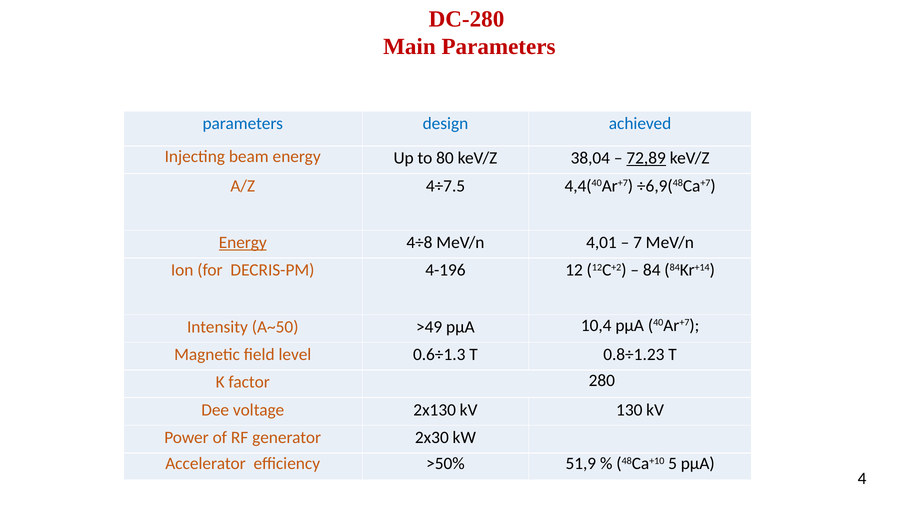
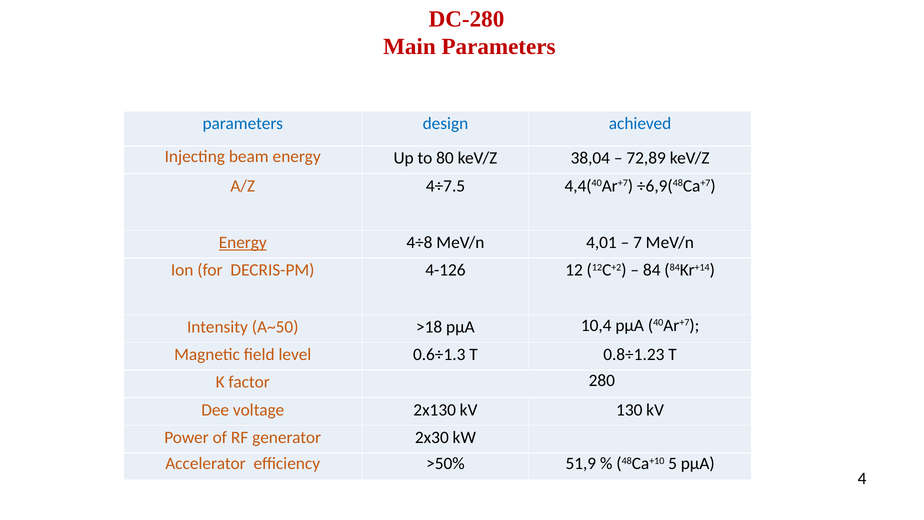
72,89 underline: present -> none
4-196: 4-196 -> 4-126
>49: >49 -> >18
